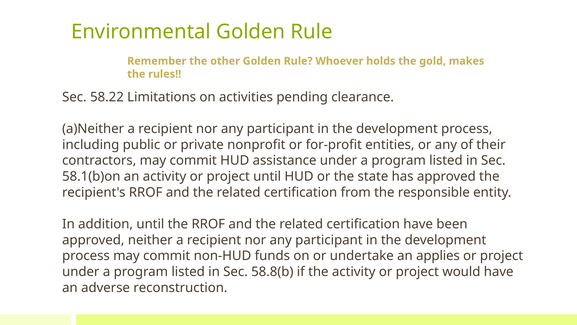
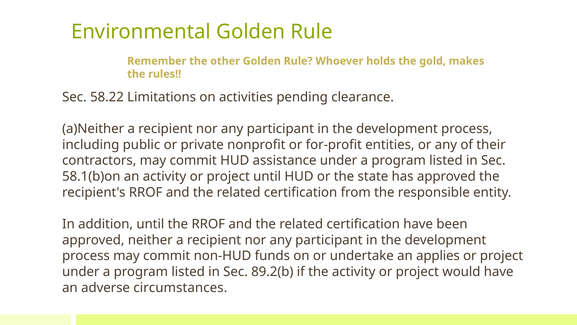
58.8(b: 58.8(b -> 89.2(b
reconstruction: reconstruction -> circumstances
